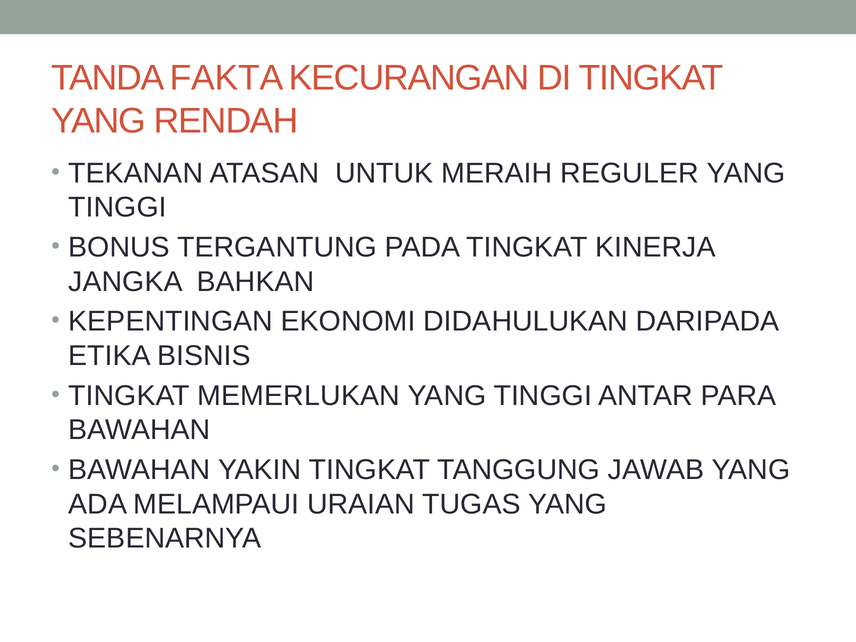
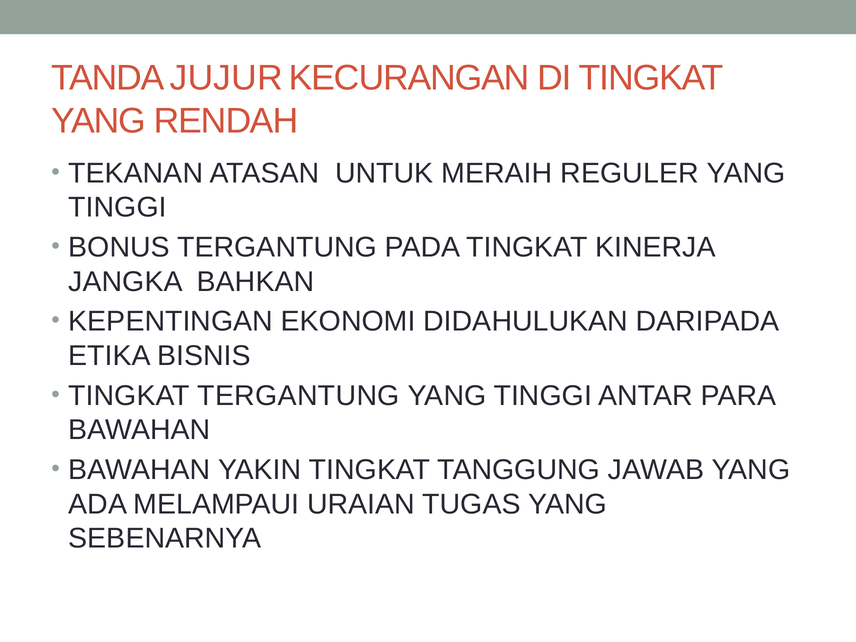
FAKTA: FAKTA -> JUJUR
TINGKAT MEMERLUKAN: MEMERLUKAN -> TERGANTUNG
